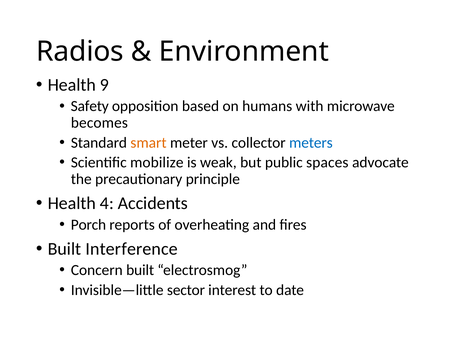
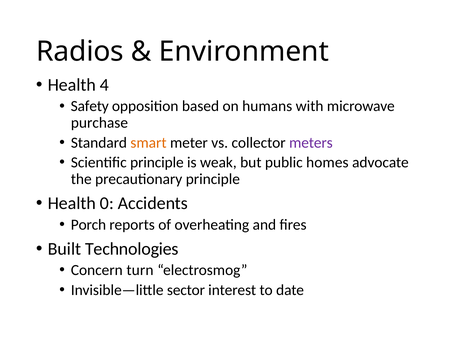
9: 9 -> 4
becomes: becomes -> purchase
meters colour: blue -> purple
Scientific mobilize: mobilize -> principle
spaces: spaces -> homes
4: 4 -> 0
Interference: Interference -> Technologies
Concern built: built -> turn
